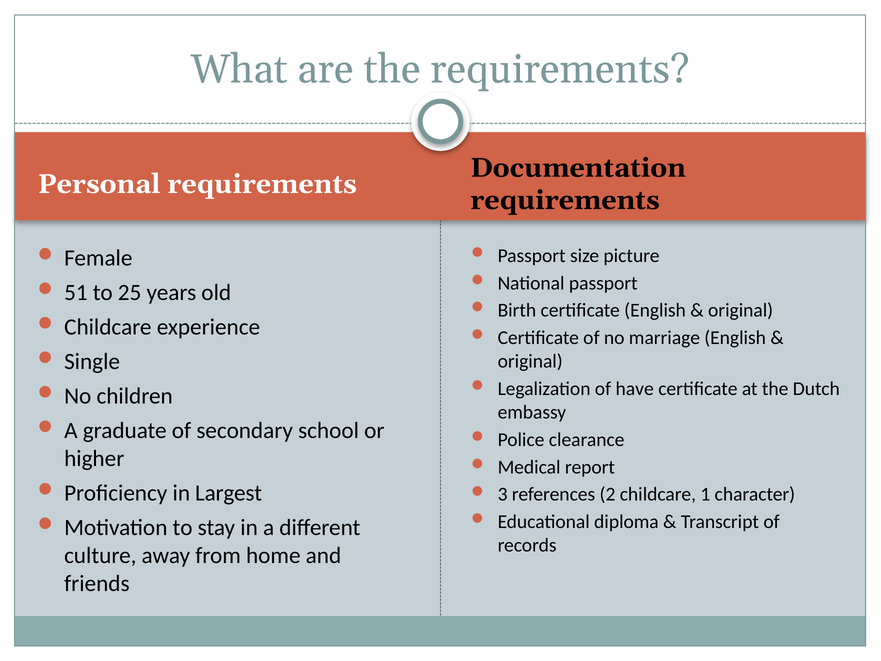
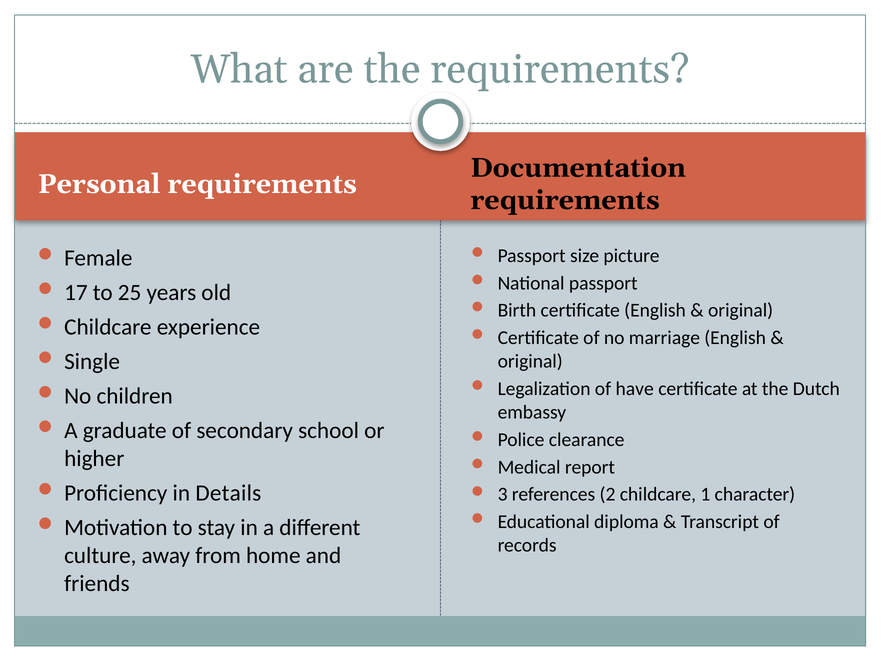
51: 51 -> 17
Largest: Largest -> Details
